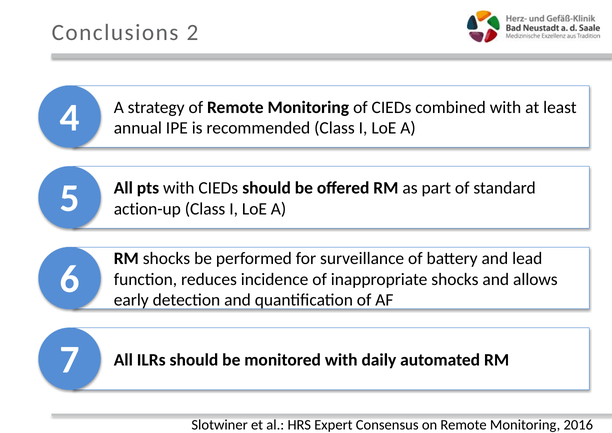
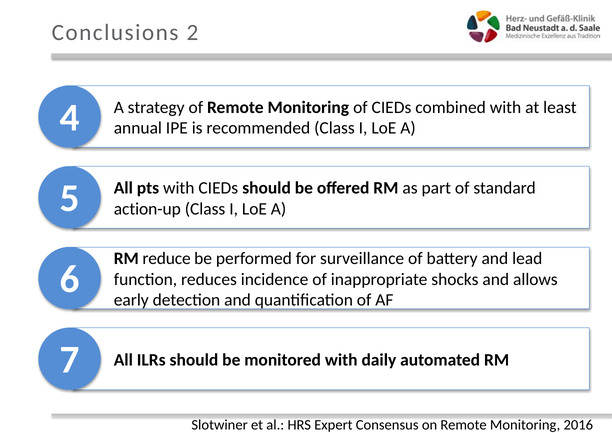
RM shocks: shocks -> reduce
